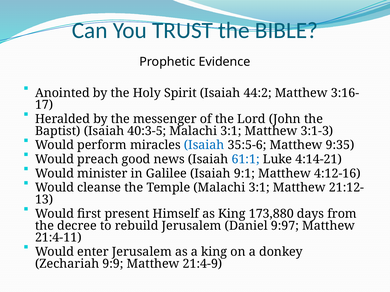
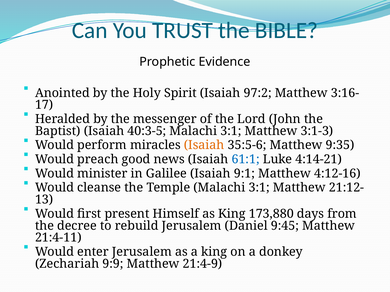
44:2: 44:2 -> 97:2
Isaiah at (204, 145) colour: blue -> orange
9:97: 9:97 -> 9:45
